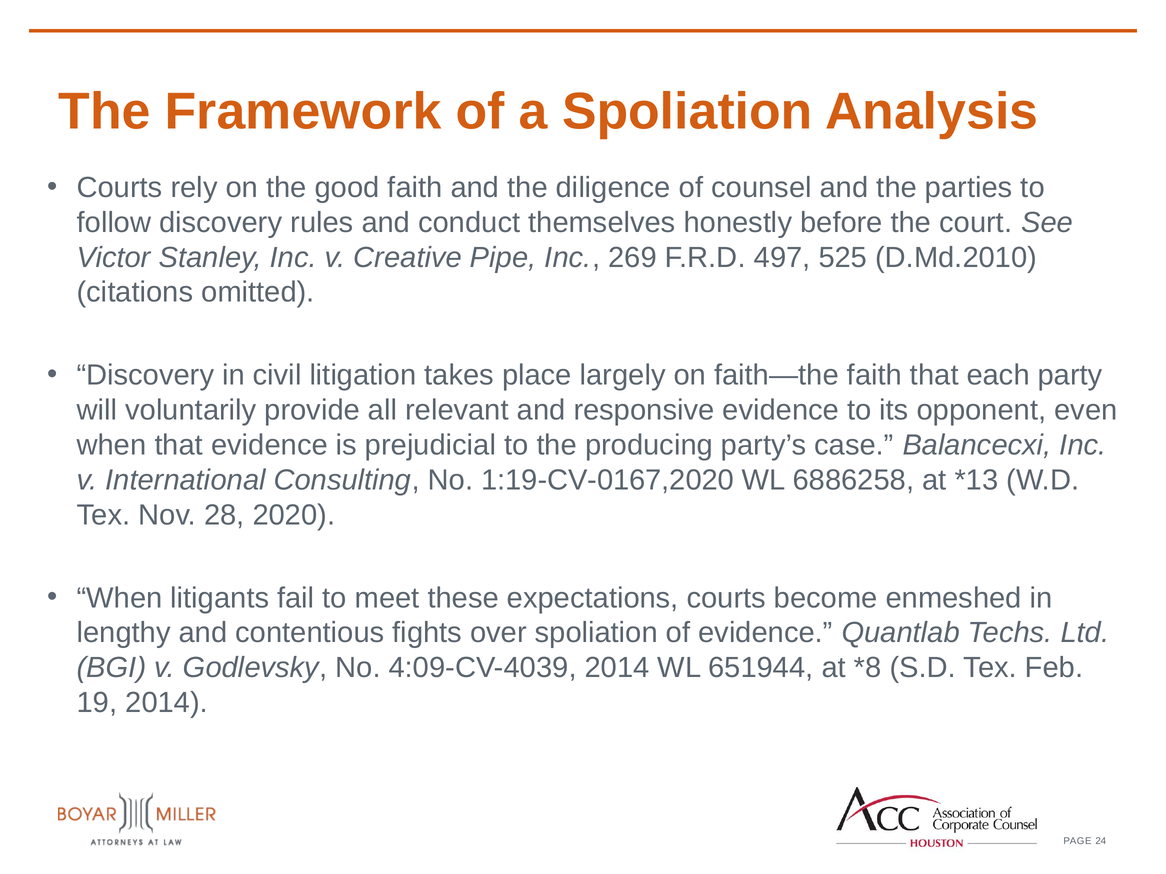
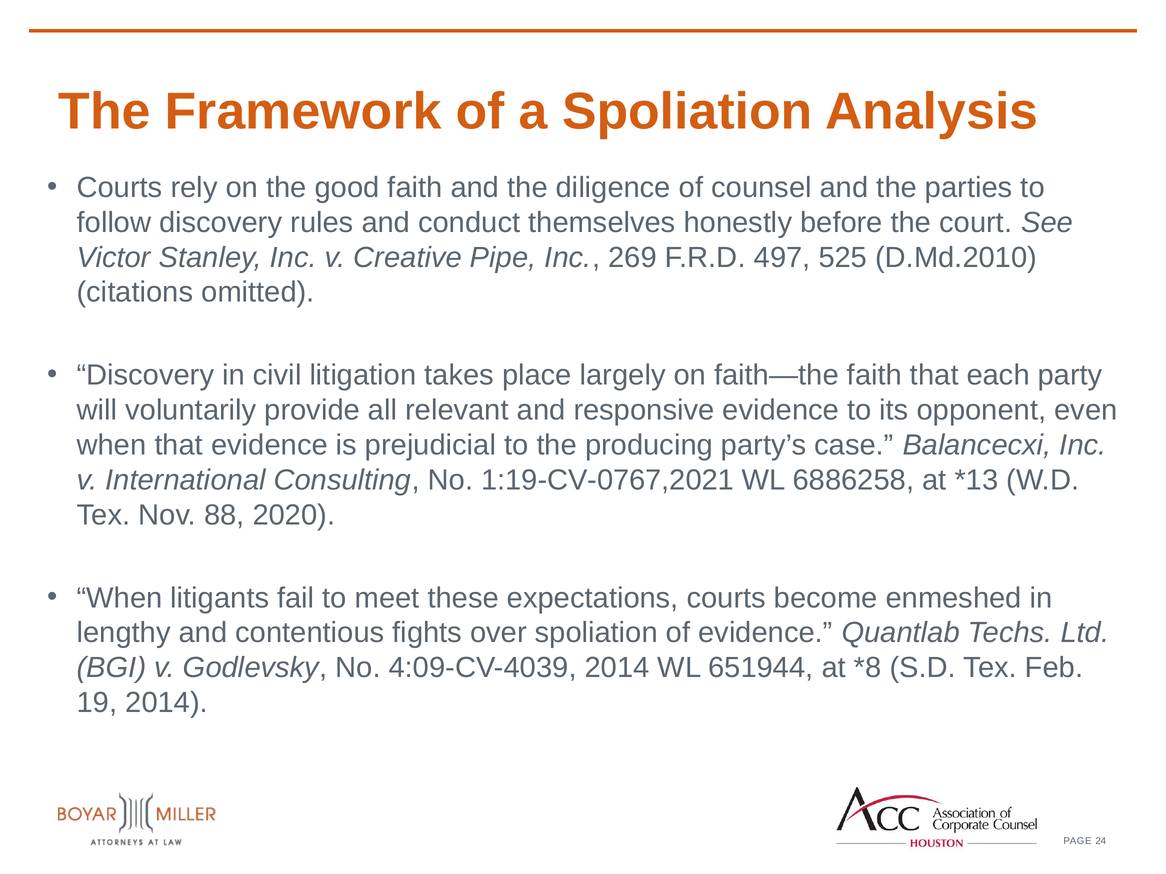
1:19-CV-0167,2020: 1:19-CV-0167,2020 -> 1:19-CV-0767,2021
28: 28 -> 88
